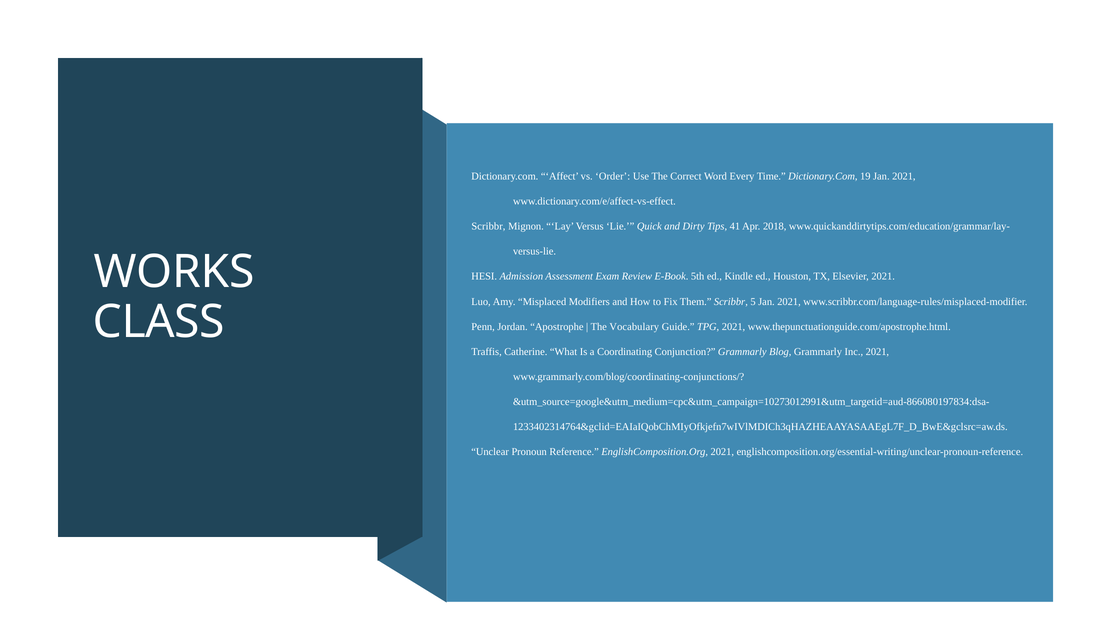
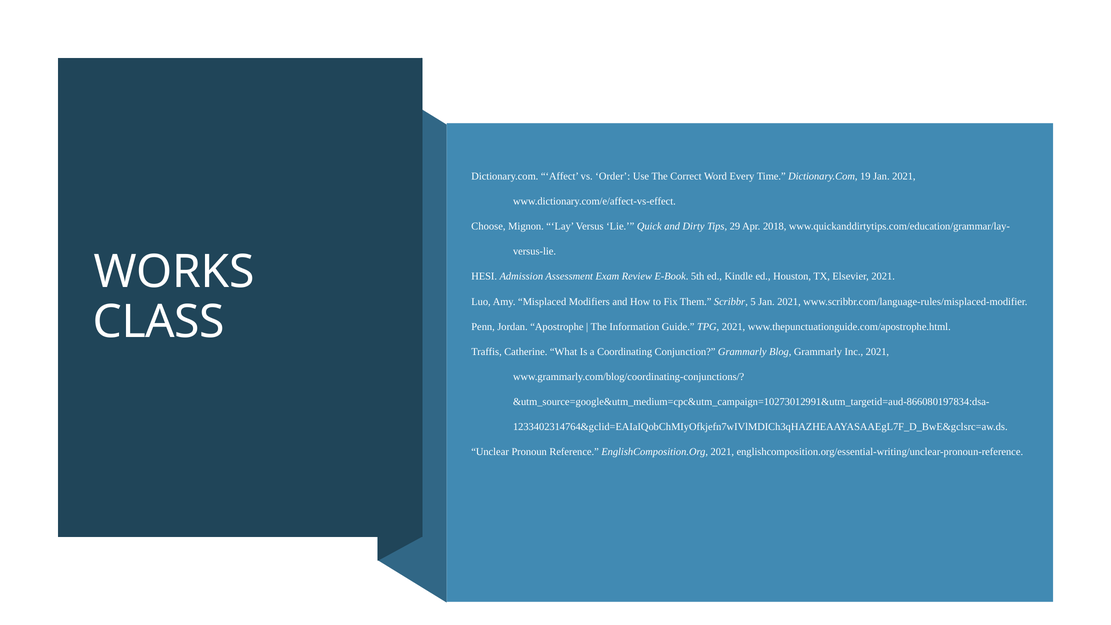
Scribbr at (488, 226): Scribbr -> Choose
41: 41 -> 29
Vocabulary: Vocabulary -> Information
